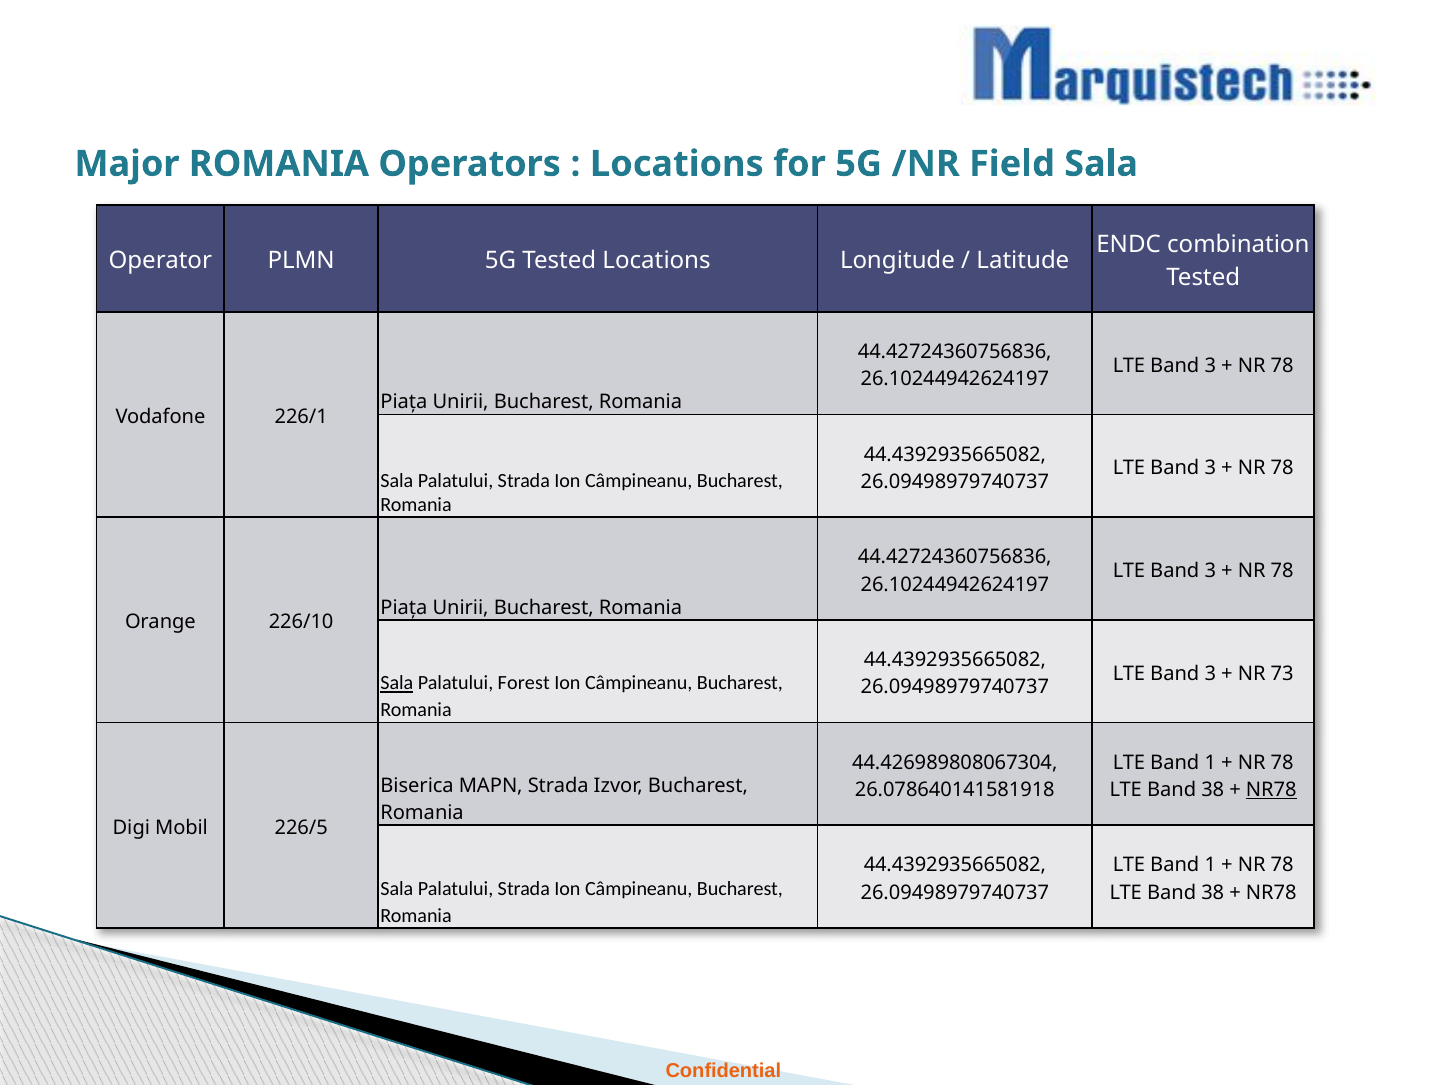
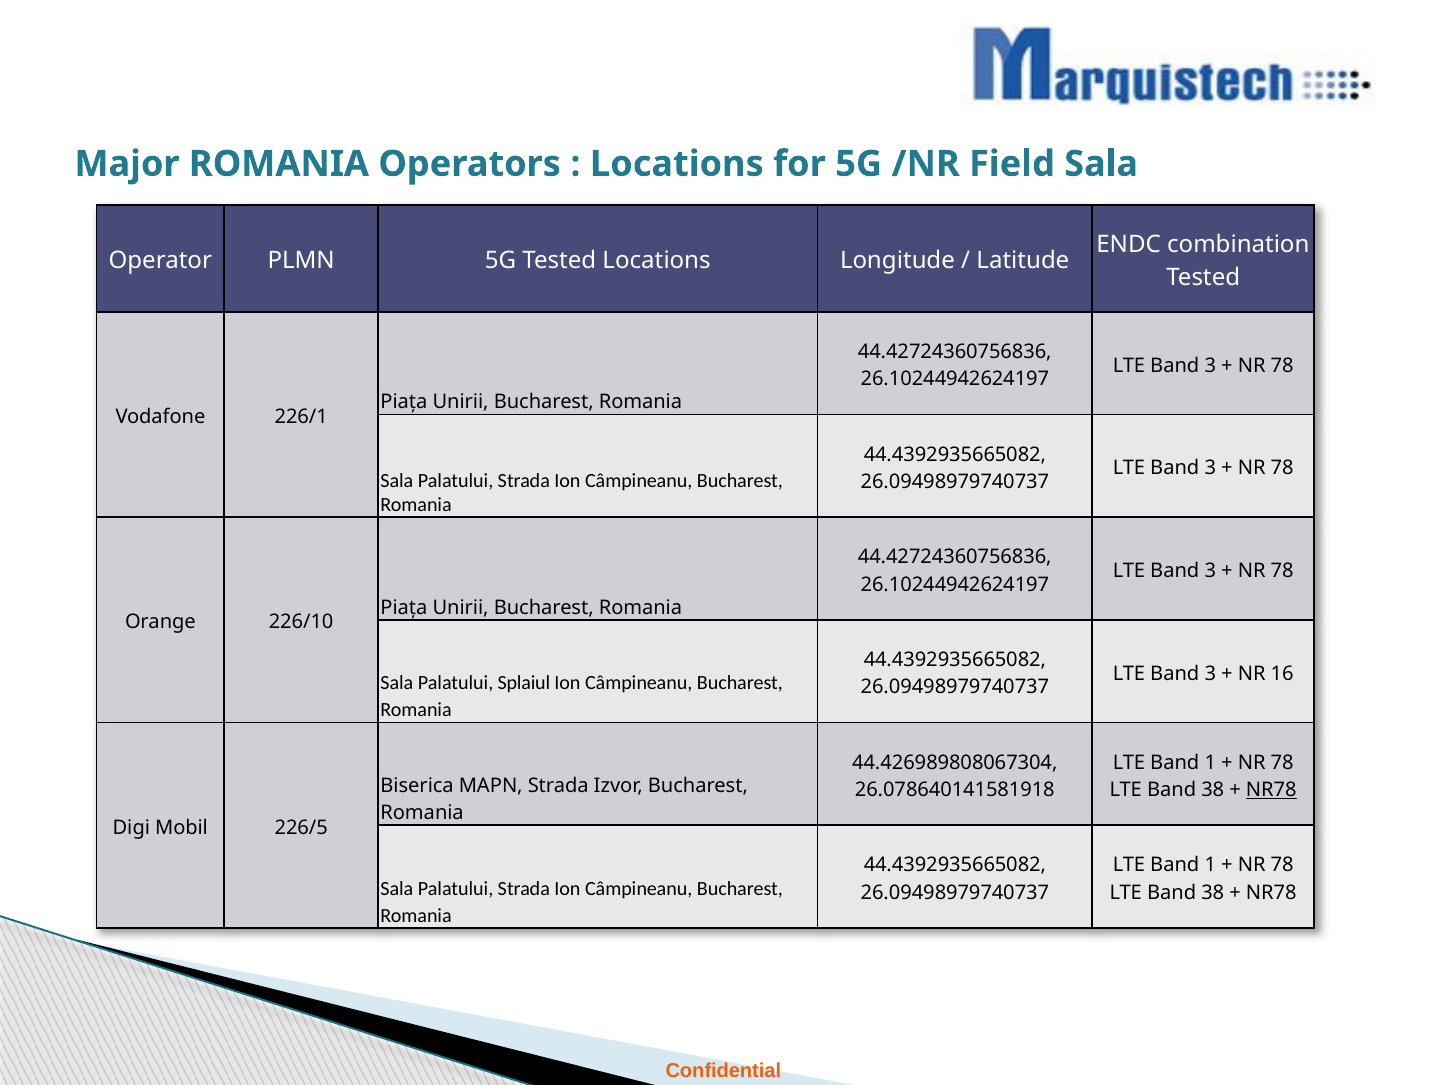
73: 73 -> 16
Sala at (397, 683) underline: present -> none
Forest: Forest -> Splaiul
